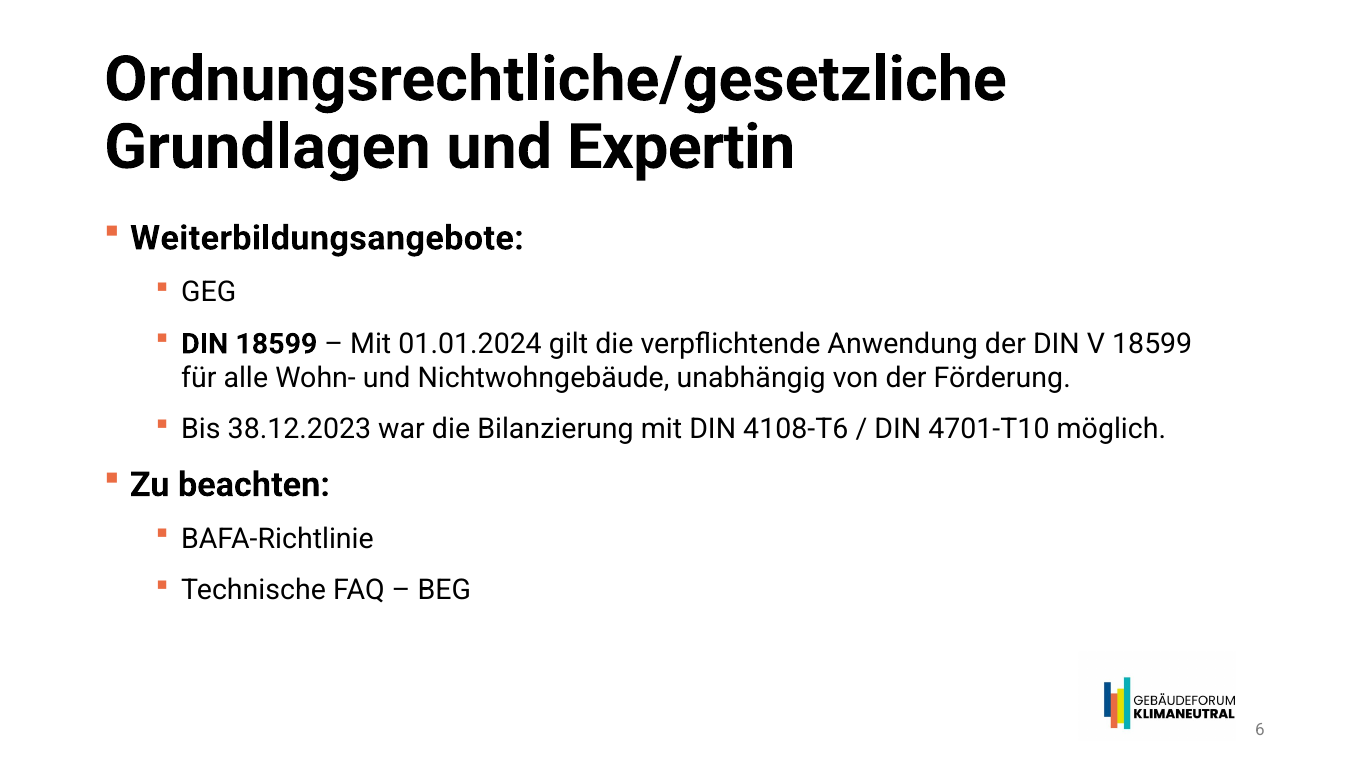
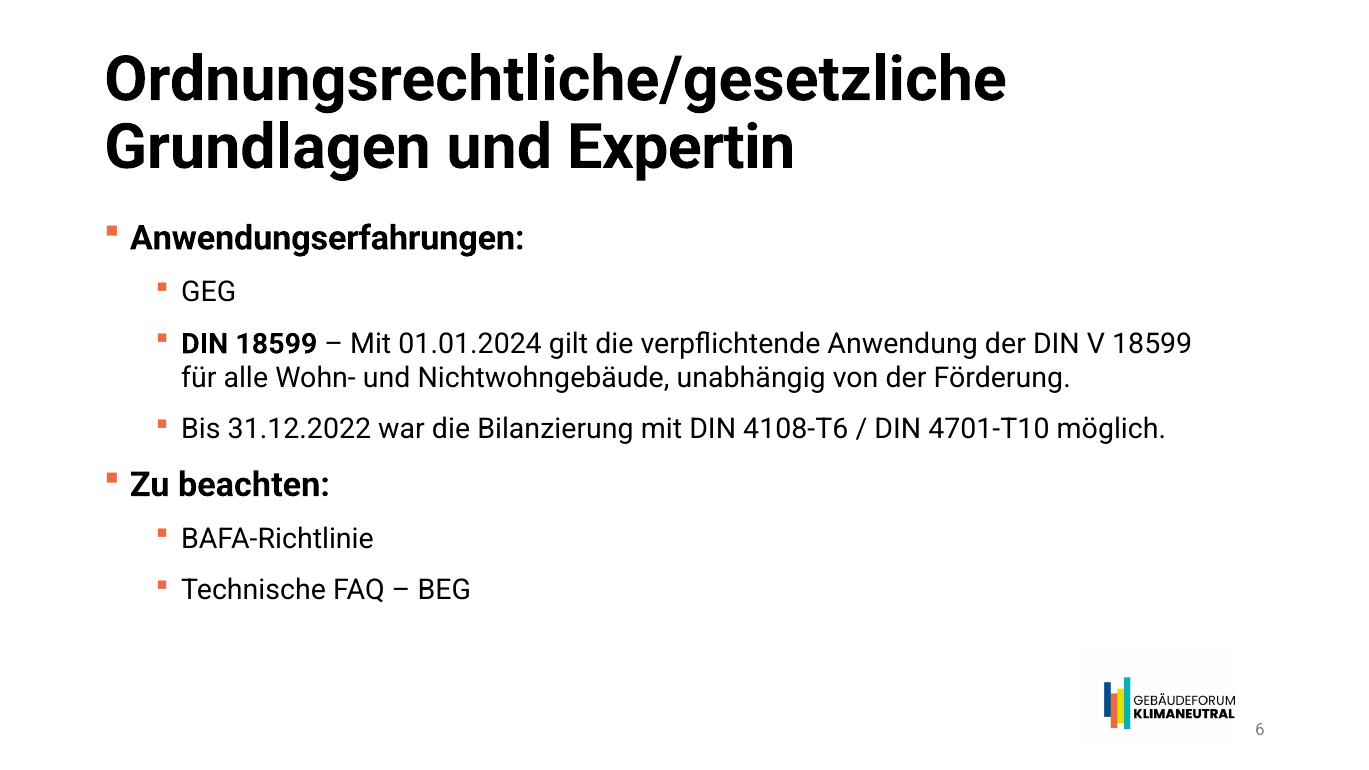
Weiterbildungsangebote: Weiterbildungsangebote -> Anwendungserfahrungen
38.12.2023: 38.12.2023 -> 31.12.2022
